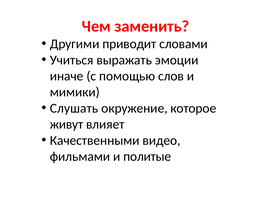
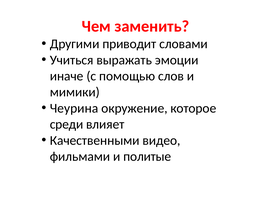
Слушать: Слушать -> Чеурина
живут: живут -> среди
